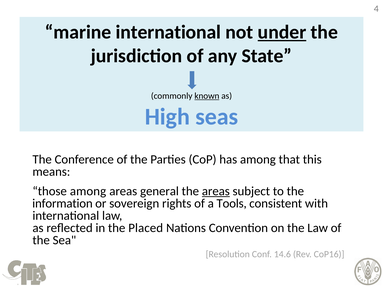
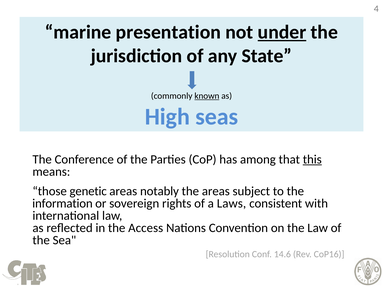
marine international: international -> presentation
this underline: none -> present
those among: among -> genetic
general: general -> notably
areas at (216, 191) underline: present -> none
Tools: Tools -> Laws
Placed: Placed -> Access
